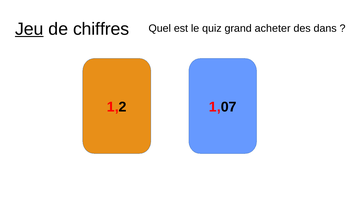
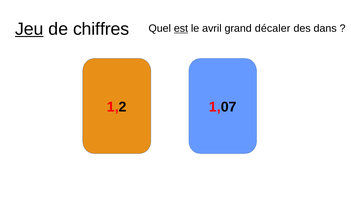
est underline: none -> present
quiz: quiz -> avril
acheter: acheter -> décaler
